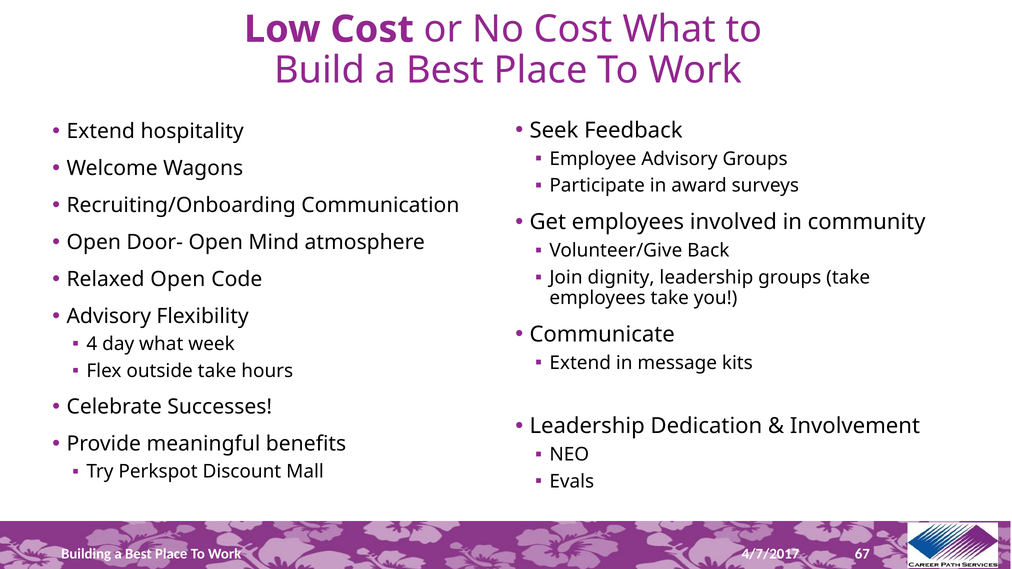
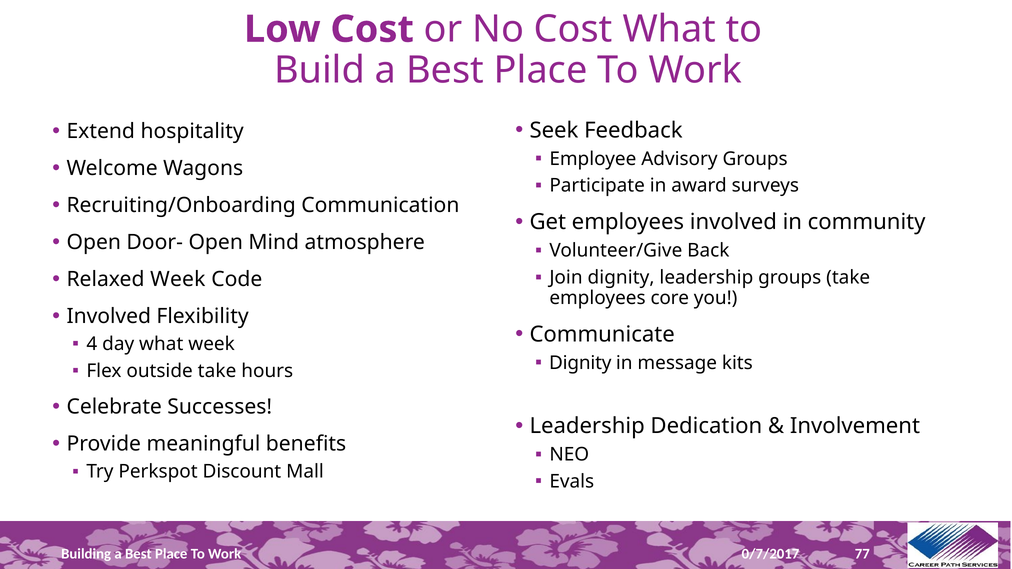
Relaxed Open: Open -> Week
employees take: take -> core
Advisory at (109, 316): Advisory -> Involved
Extend at (580, 363): Extend -> Dignity
67: 67 -> 77
4/7/2017: 4/7/2017 -> 0/7/2017
